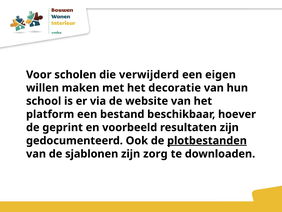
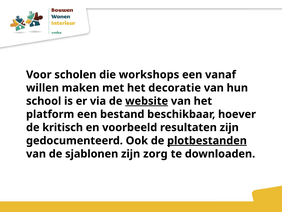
verwijderd: verwijderd -> workshops
eigen: eigen -> vanaf
website underline: none -> present
geprint: geprint -> kritisch
